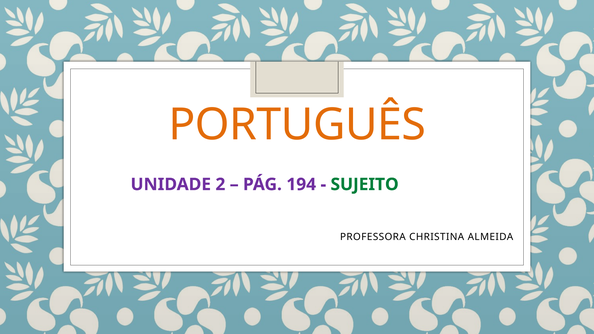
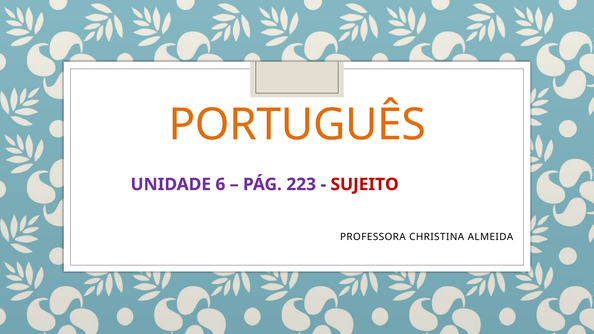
2: 2 -> 6
194: 194 -> 223
SUJEITO colour: green -> red
